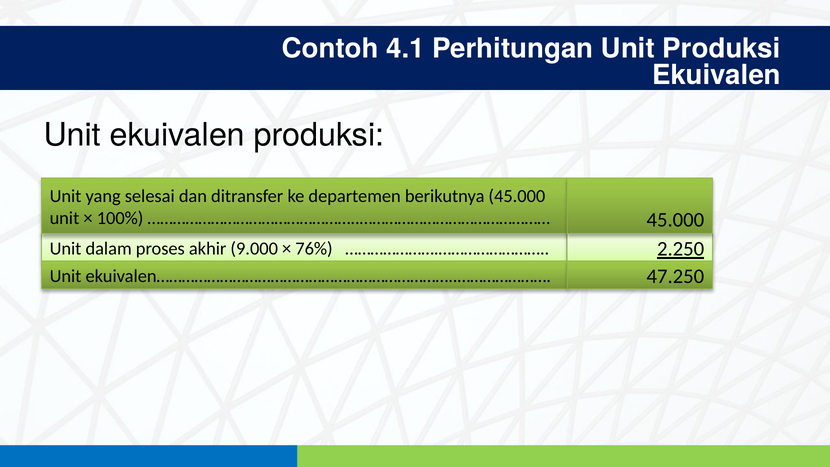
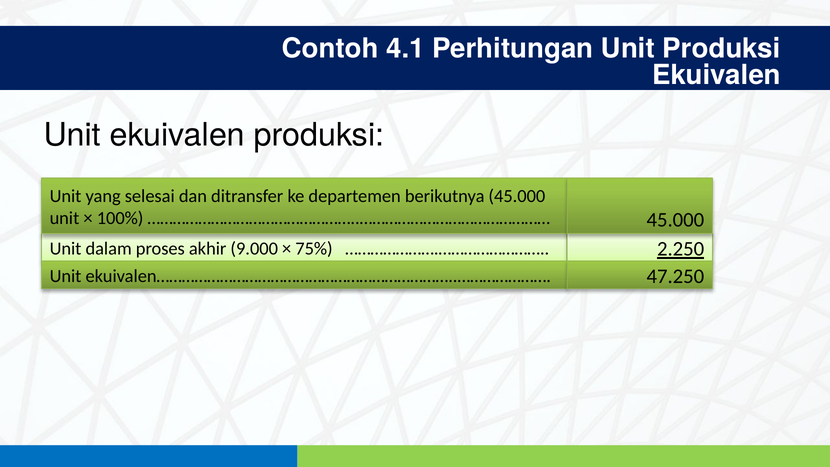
76%: 76% -> 75%
